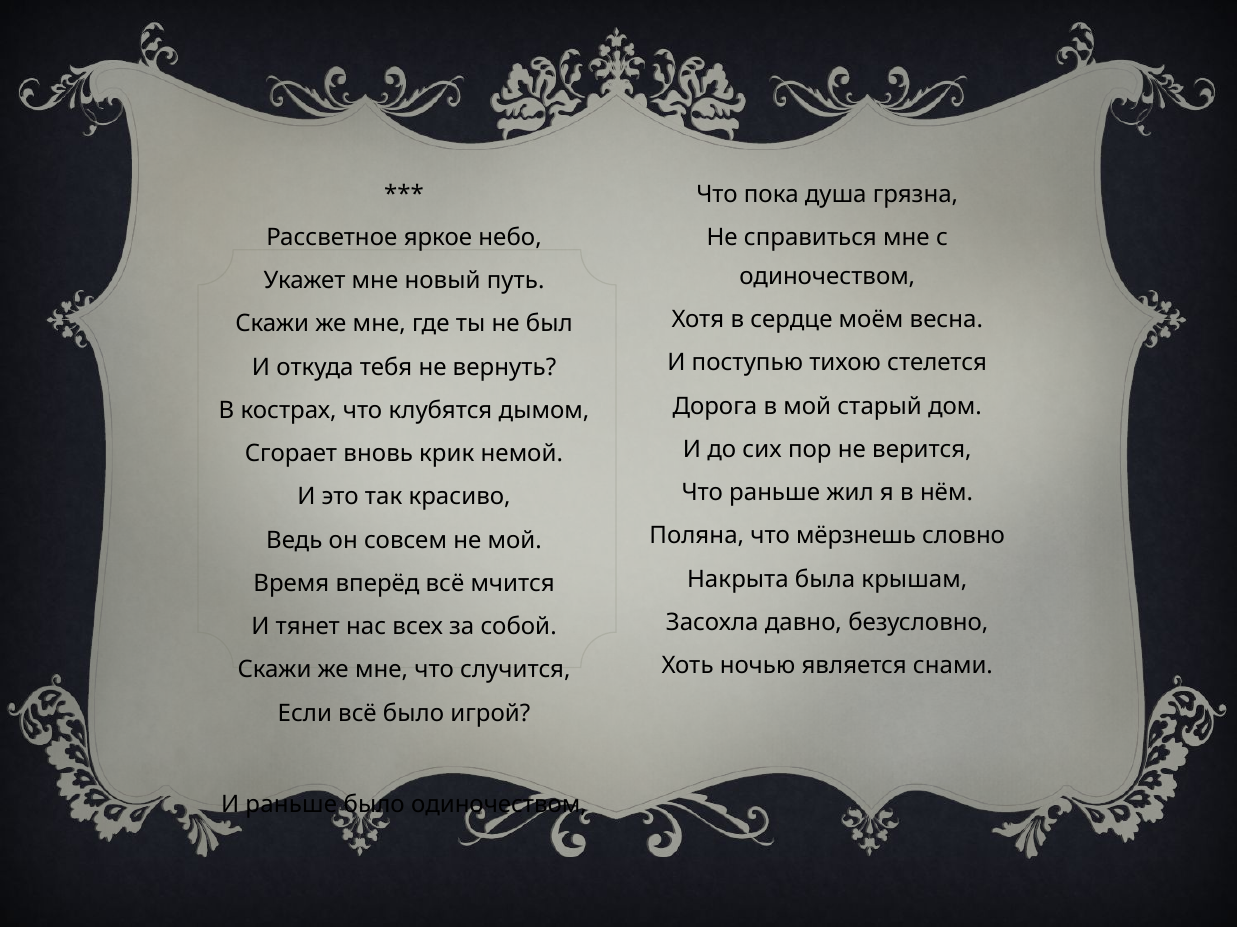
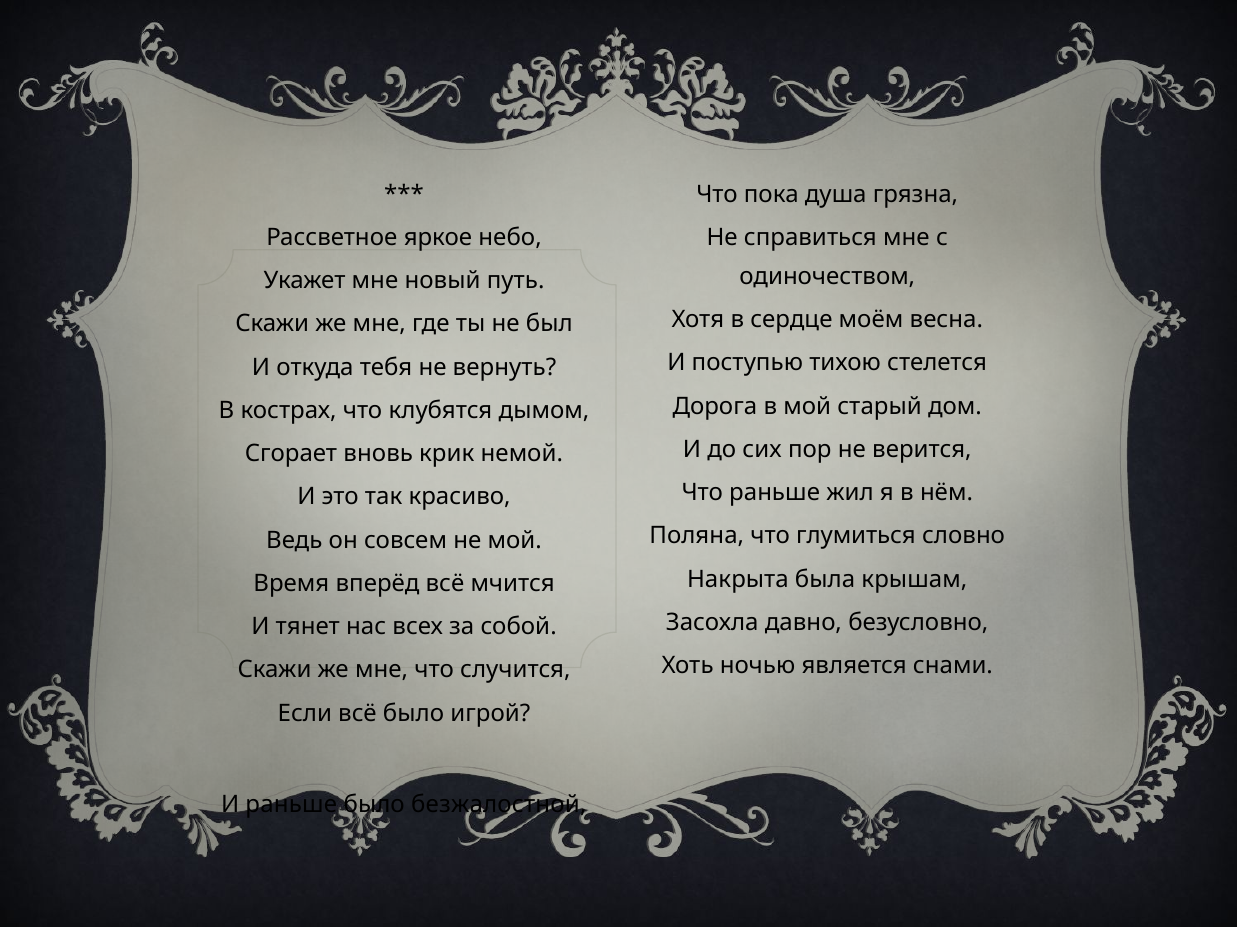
мёрзнешь: мёрзнешь -> глумиться
было одиночеством: одиночеством -> безжалостной
